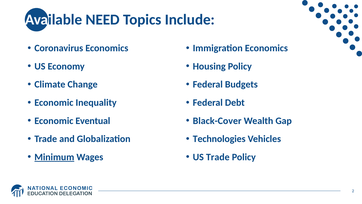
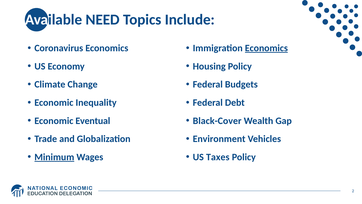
Economics at (266, 48) underline: none -> present
Technologies: Technologies -> Environment
US Trade: Trade -> Taxes
